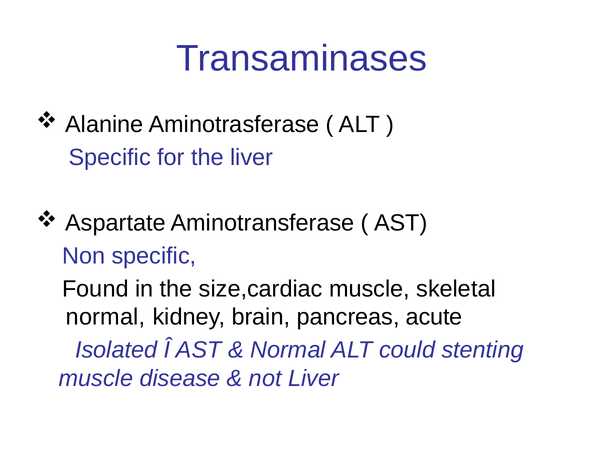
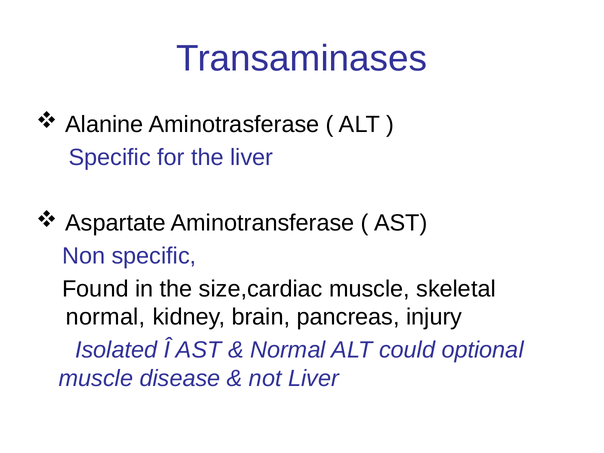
acute: acute -> injury
stenting: stenting -> optional
